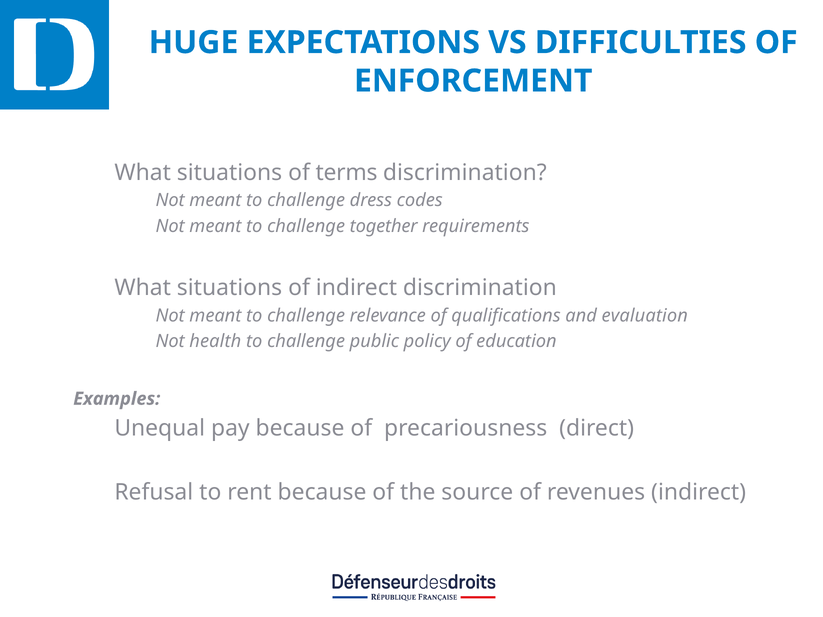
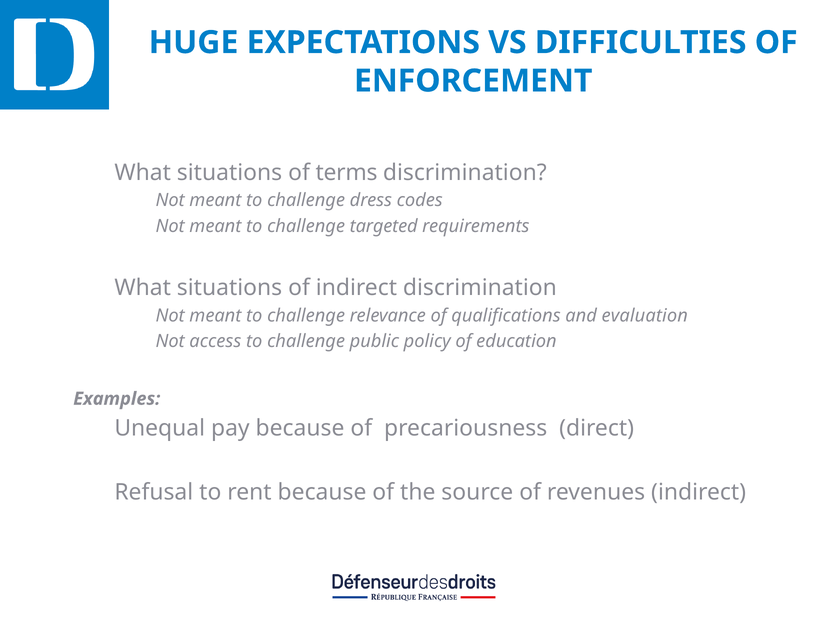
together: together -> targeted
health: health -> access
